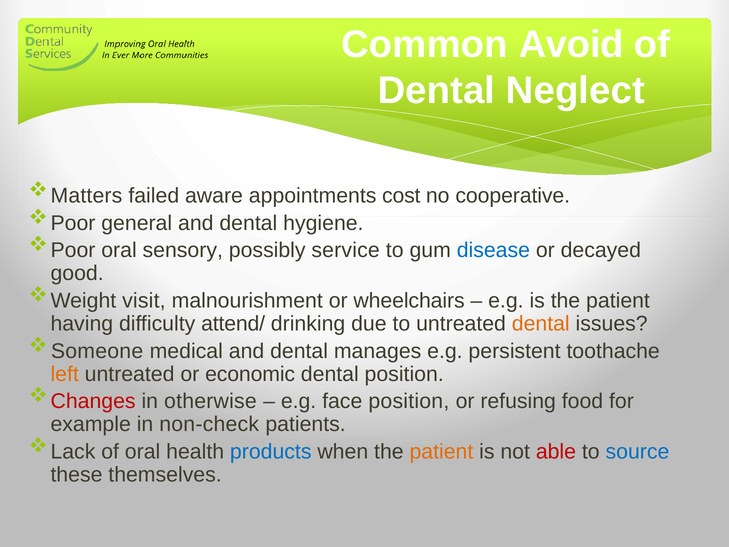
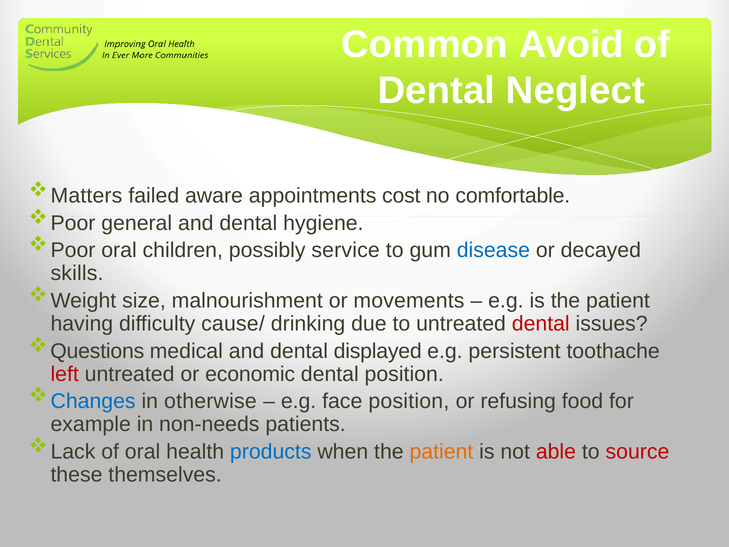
cooperative: cooperative -> comfortable
sensory: sensory -> children
good: good -> skills
visit: visit -> size
wheelchairs: wheelchairs -> movements
attend/: attend/ -> cause/
dental at (541, 324) colour: orange -> red
Someone: Someone -> Questions
manages: manages -> displayed
left colour: orange -> red
Changes colour: red -> blue
non-check: non-check -> non-needs
source colour: blue -> red
